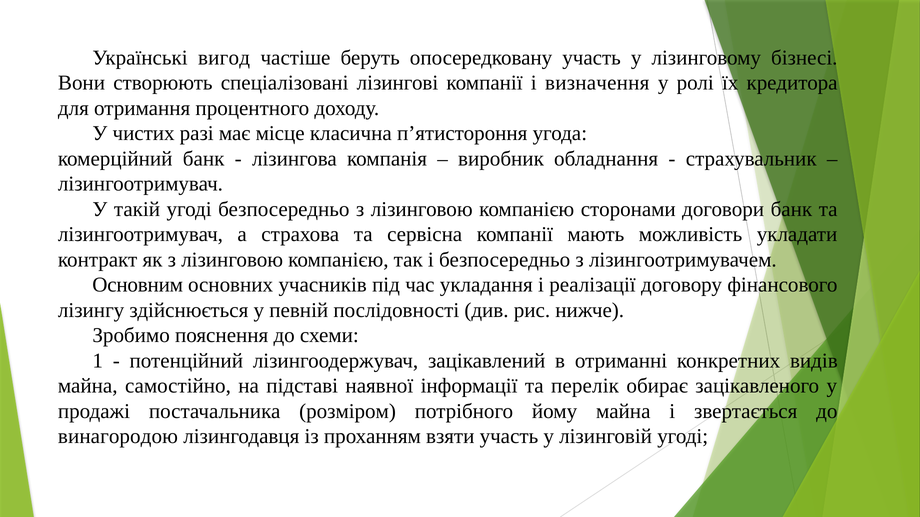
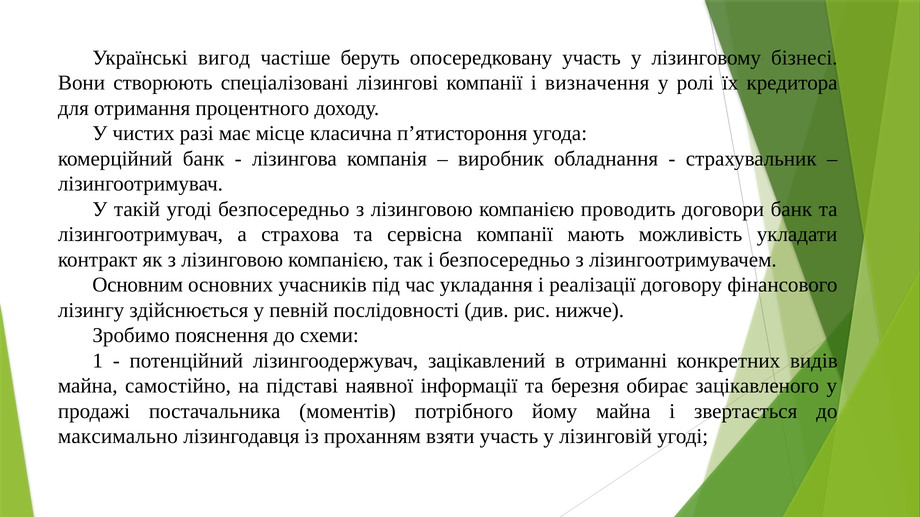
сторонами: сторонами -> проводить
перелік: перелік -> березня
розміром: розміром -> моментів
винагородою: винагородою -> максимально
